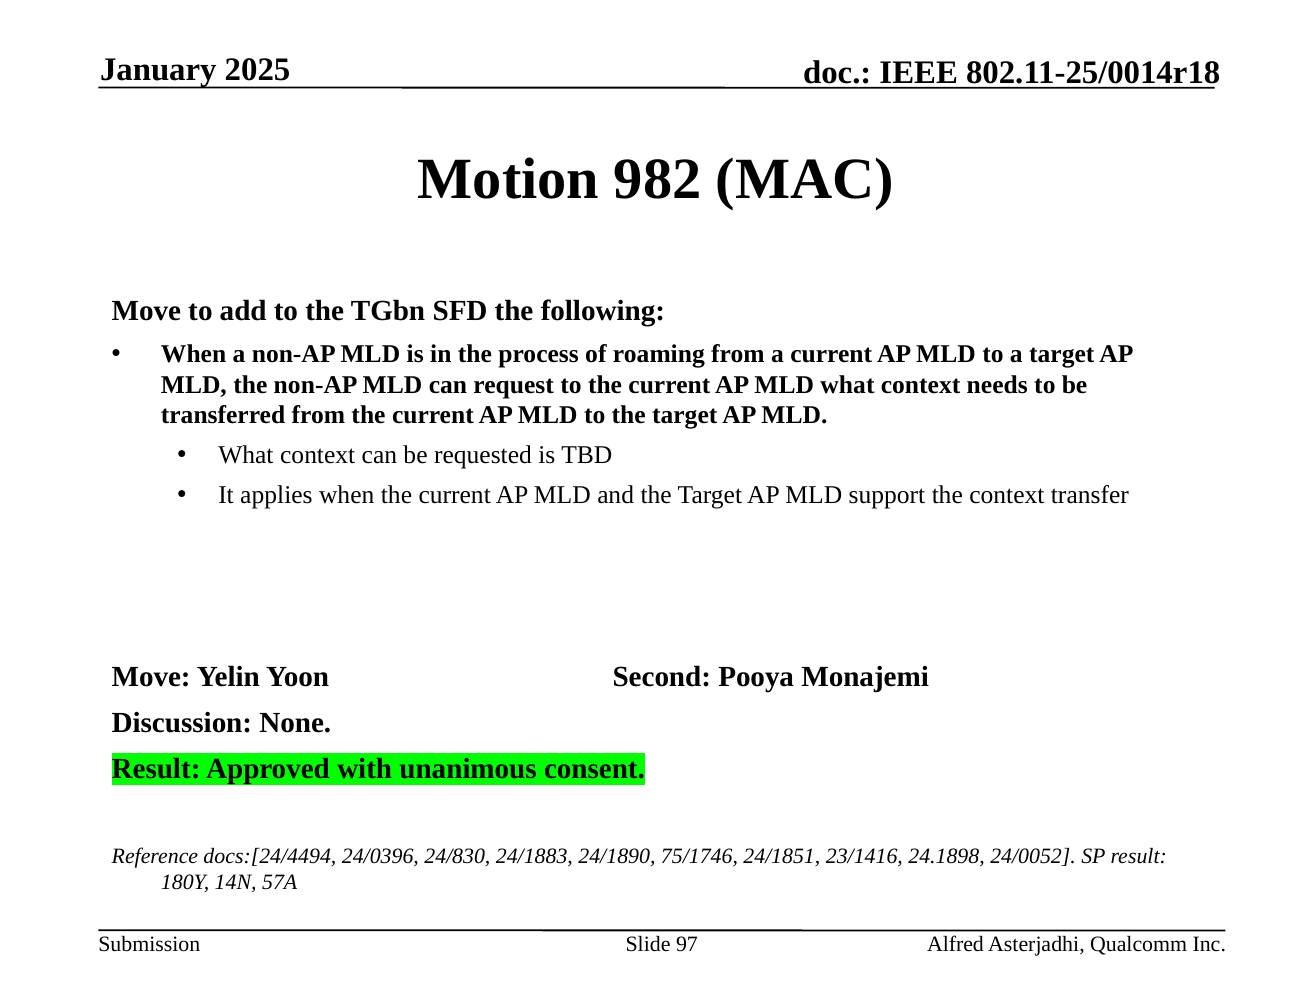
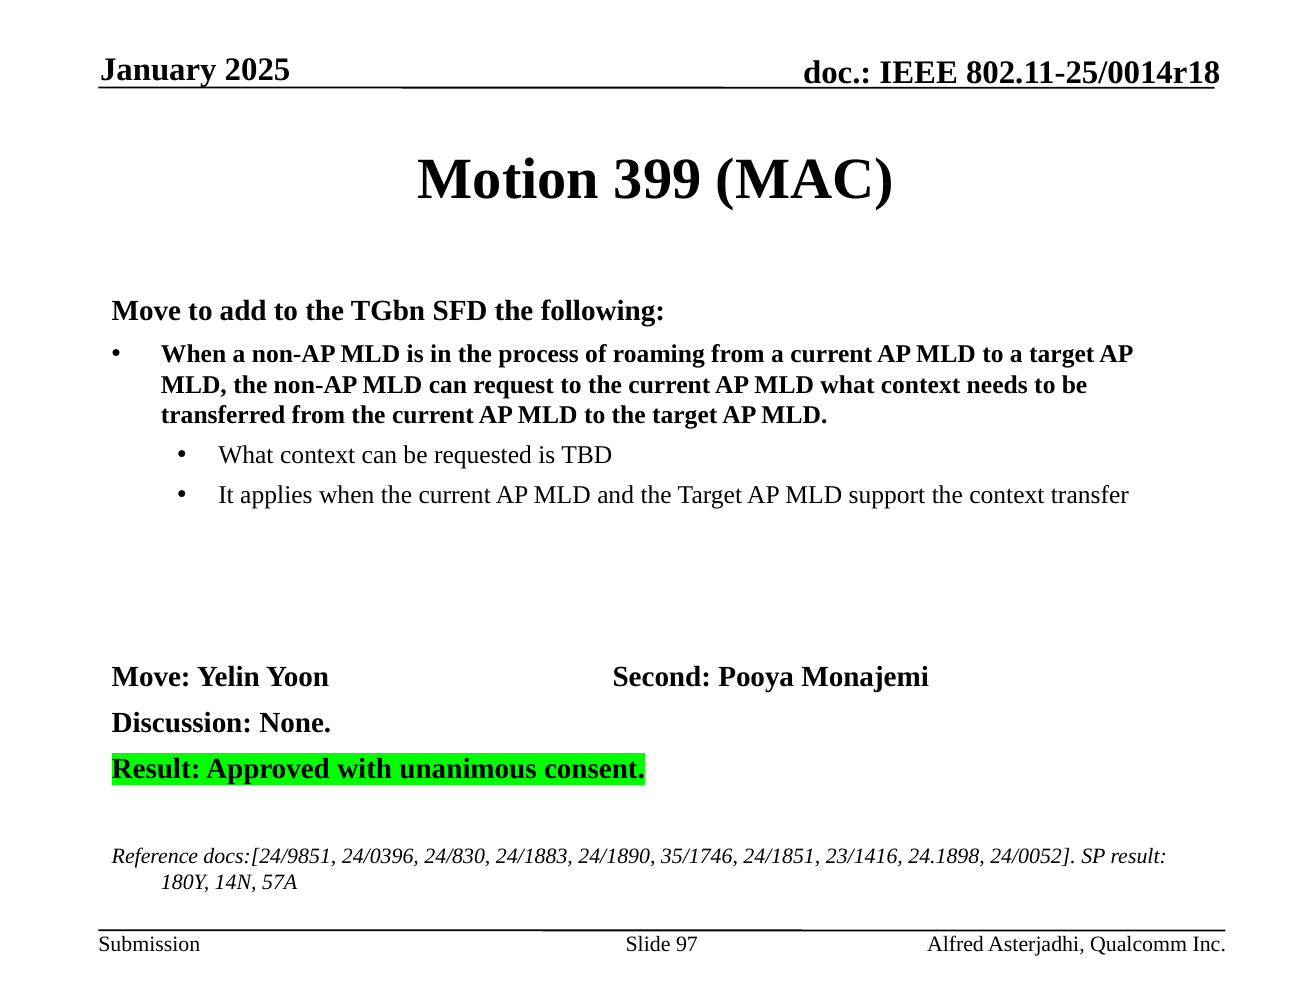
982: 982 -> 399
docs:[24/4494: docs:[24/4494 -> docs:[24/9851
75/1746: 75/1746 -> 35/1746
